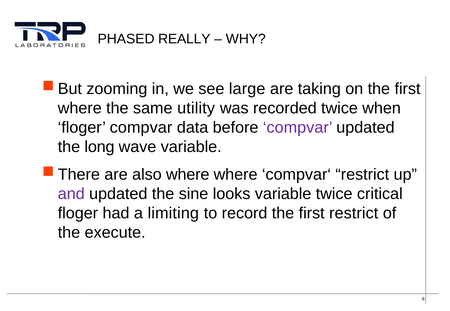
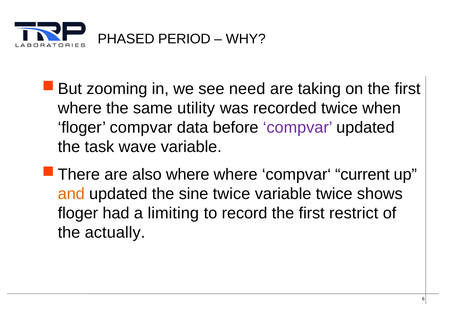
REALLY: REALLY -> PERIOD
large: large -> need
long: long -> task
compvar‘ restrict: restrict -> current
and colour: purple -> orange
sine looks: looks -> twice
critical: critical -> shows
execute: execute -> actually
